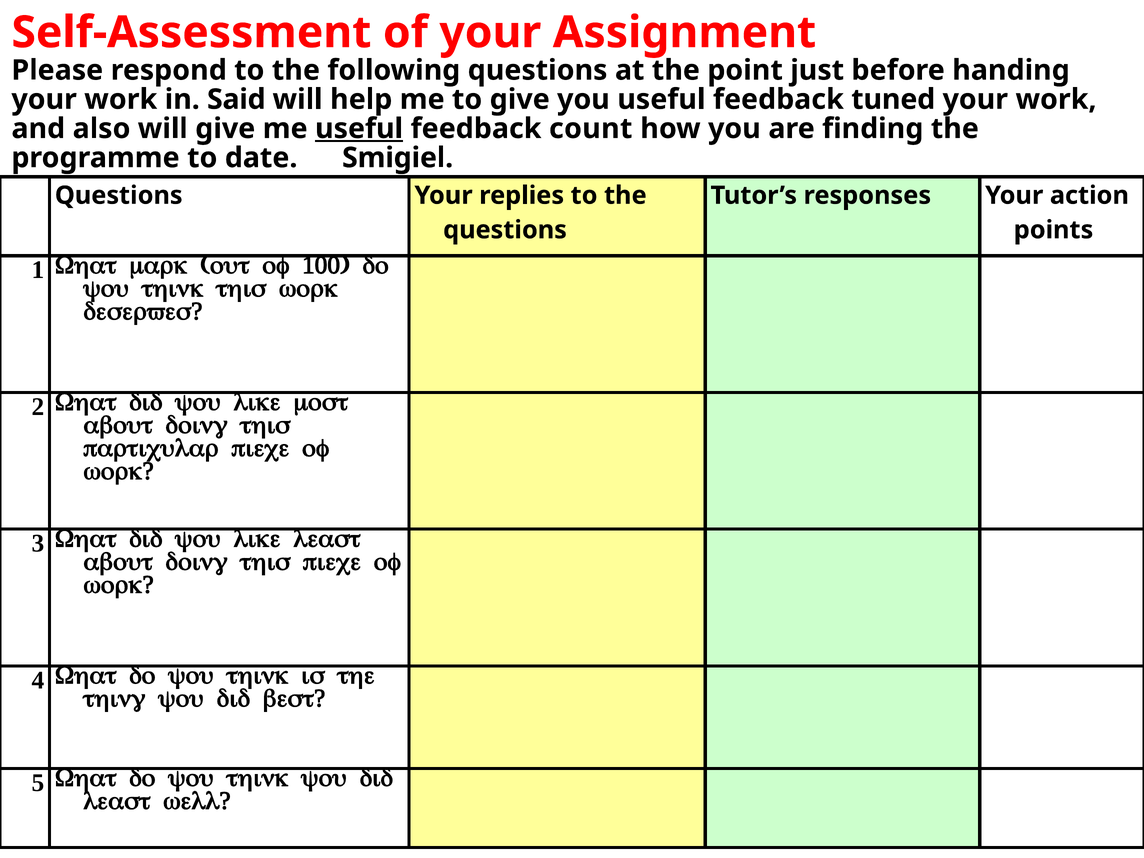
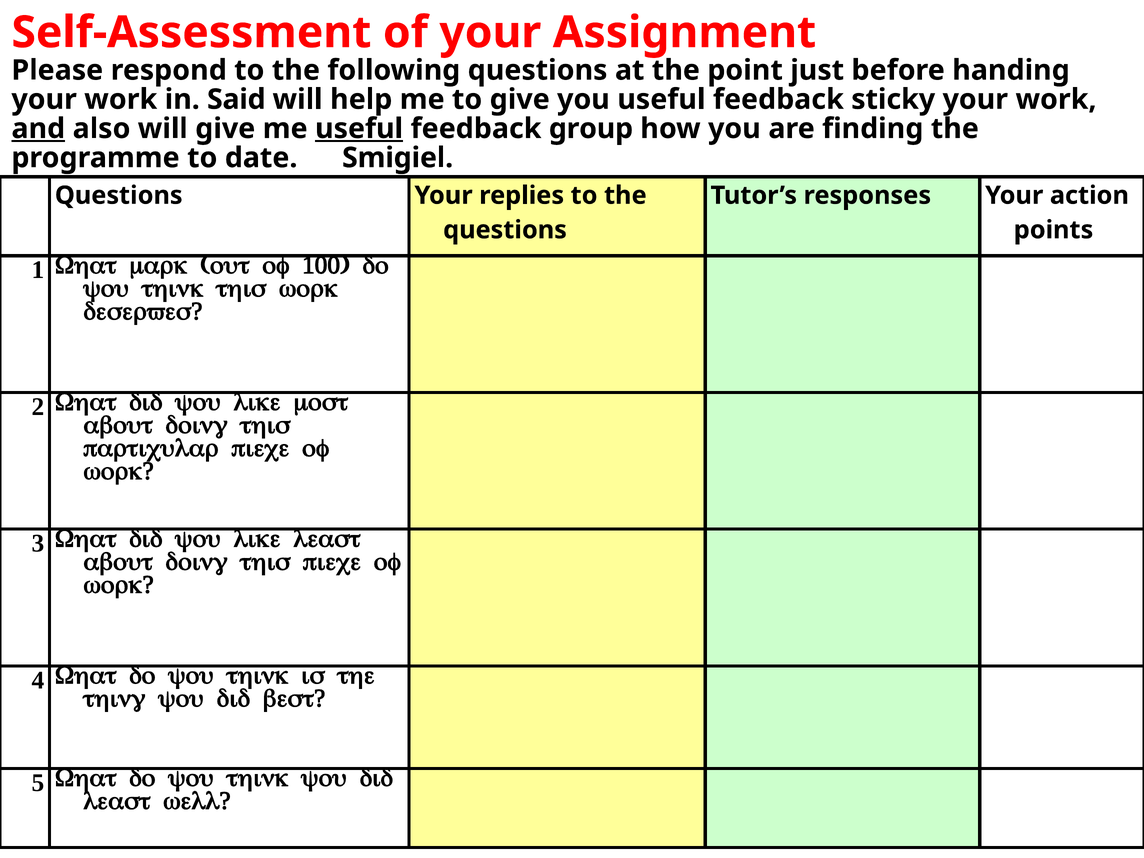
tuned: tuned -> sticky
and underline: none -> present
count: count -> group
